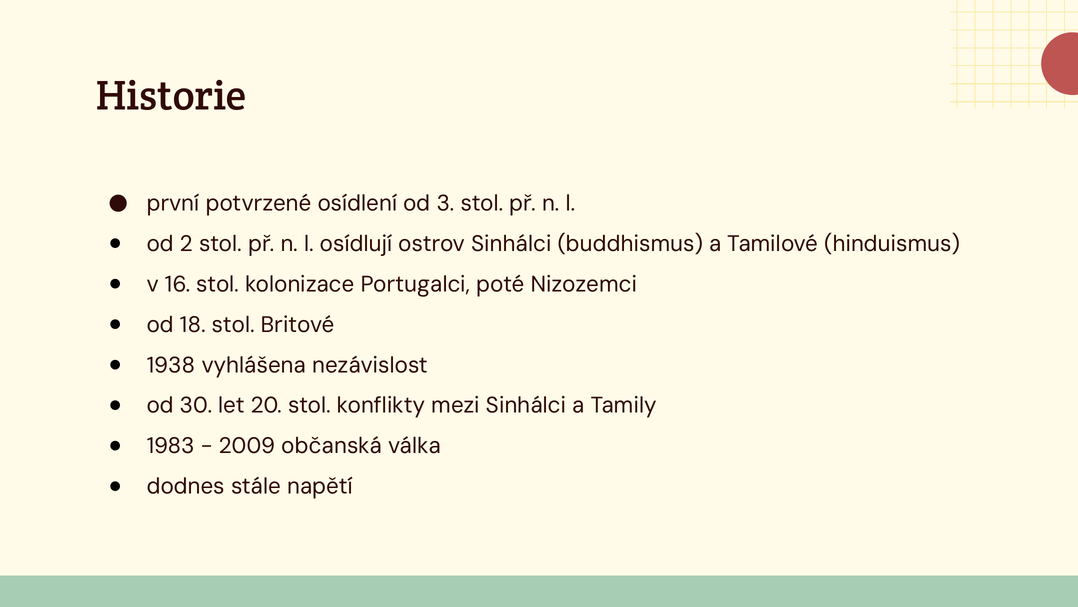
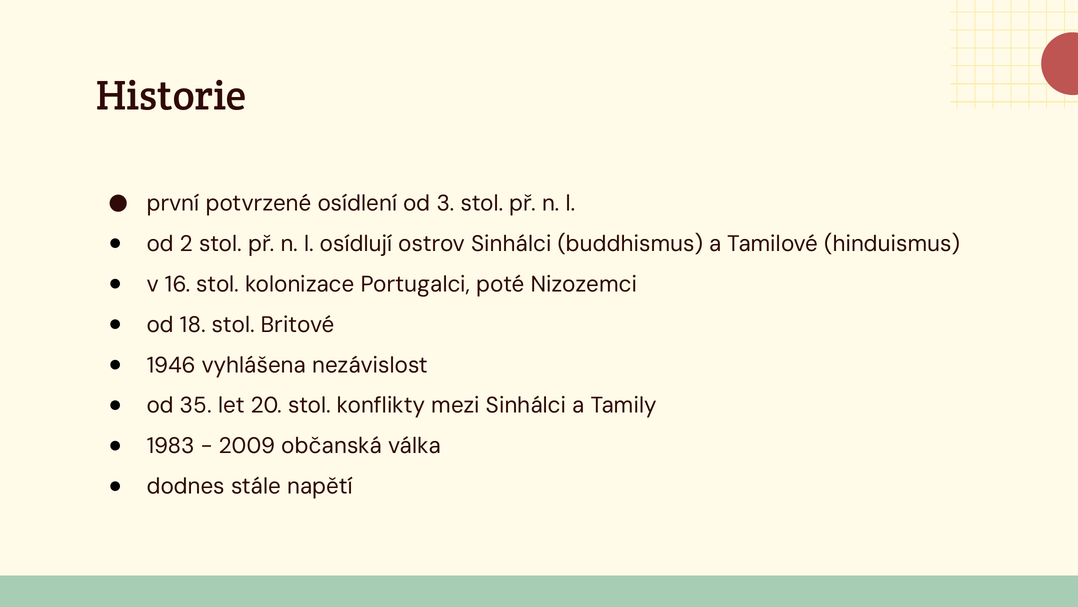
1938: 1938 -> 1946
30: 30 -> 35
